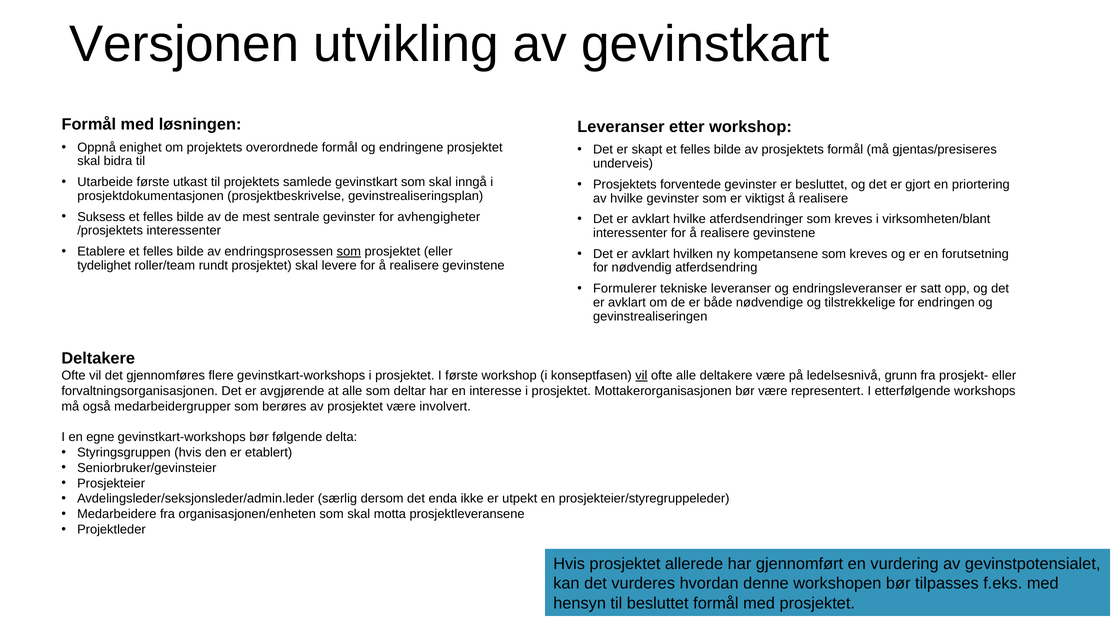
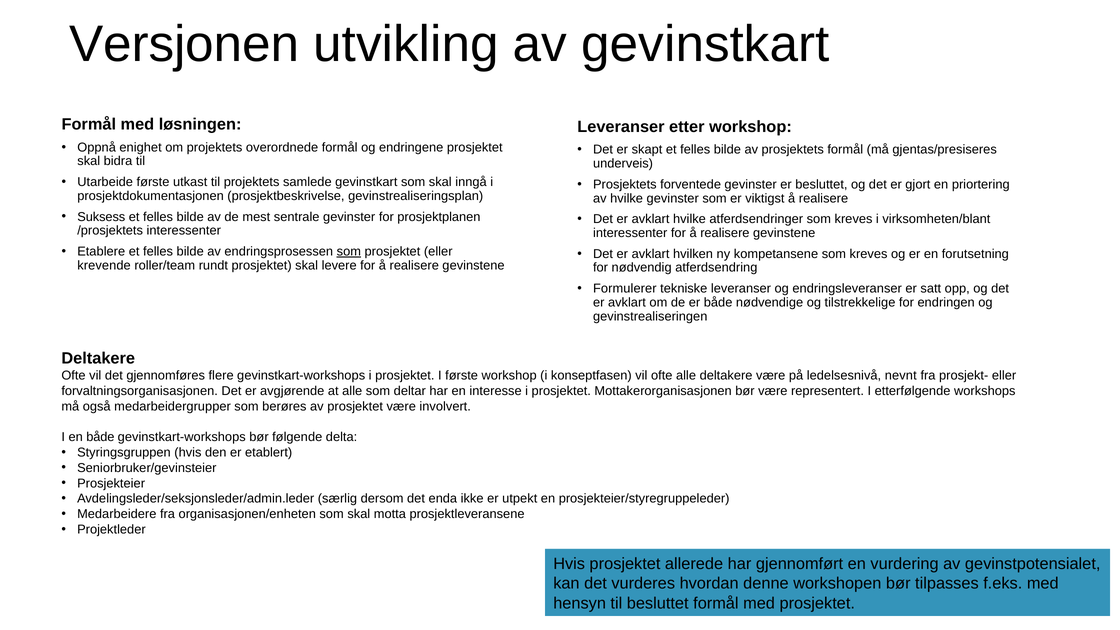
avhengigheter: avhengigheter -> prosjektplanen
tydelighet: tydelighet -> krevende
vil at (641, 375) underline: present -> none
grunn: grunn -> nevnt
en egne: egne -> både
